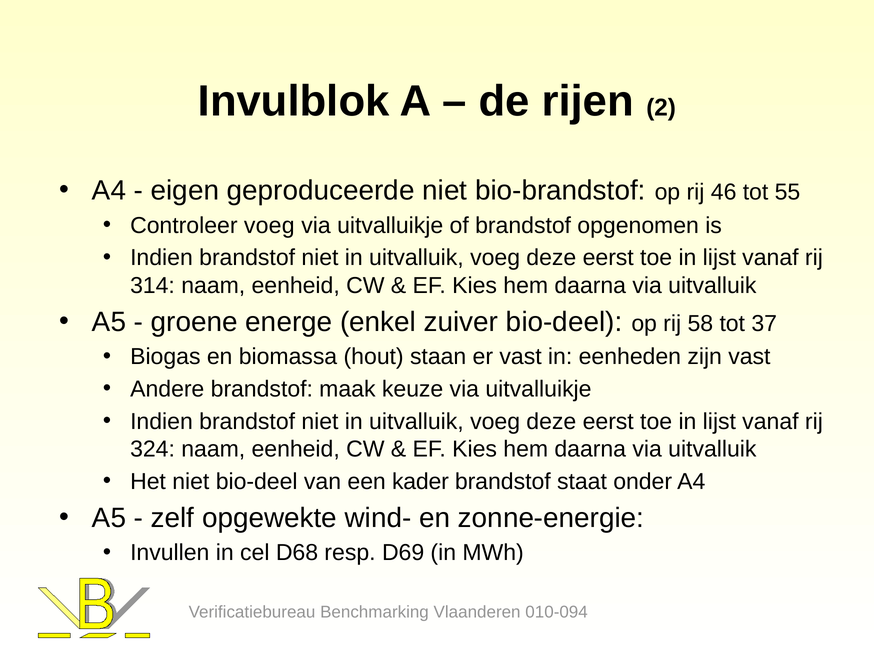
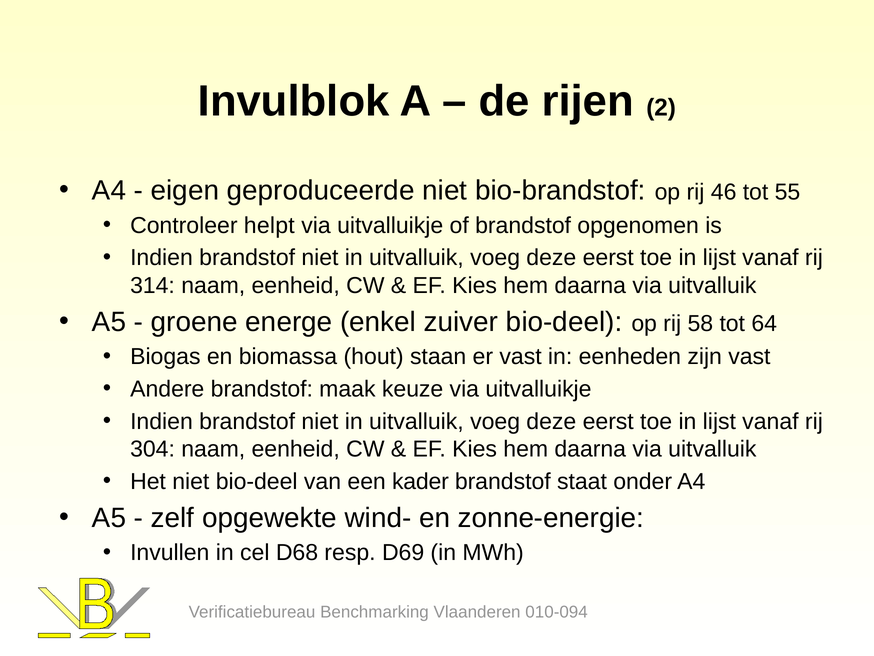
Controleer voeg: voeg -> helpt
37: 37 -> 64
324: 324 -> 304
